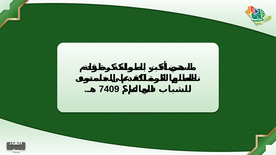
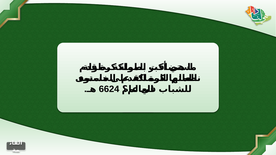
7409: 7409 -> 6624
